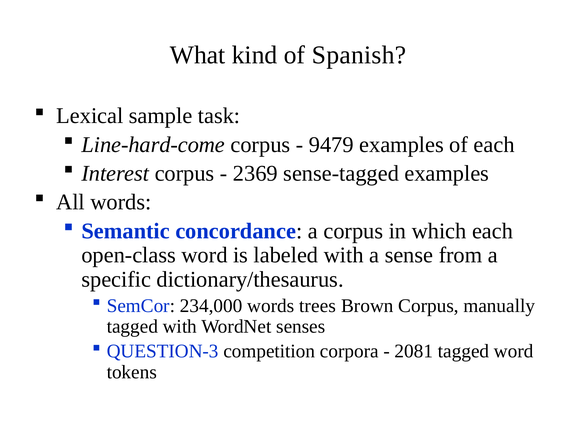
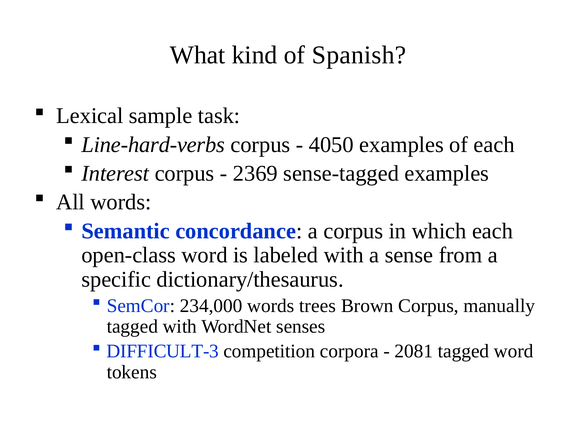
Line-hard-come: Line-hard-come -> Line-hard-verbs
9479: 9479 -> 4050
QUESTION-3: QUESTION-3 -> DIFFICULT-3
